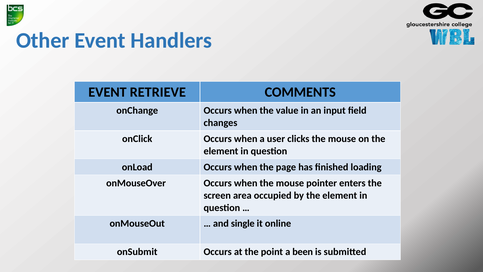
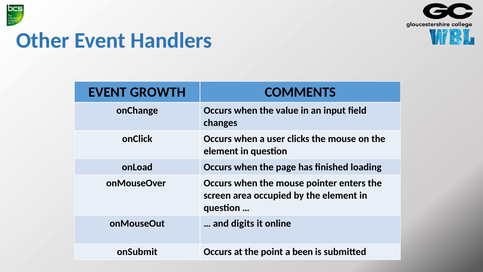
RETRIEVE: RETRIEVE -> GROWTH
single: single -> digits
